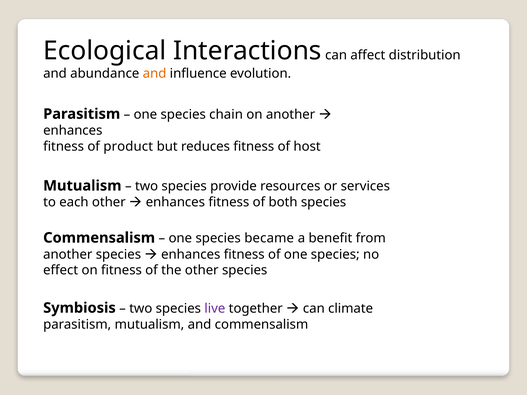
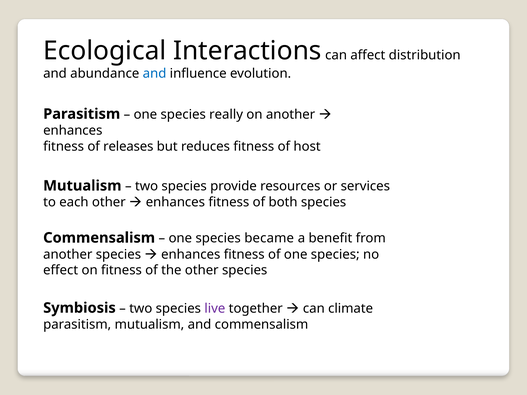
and at (155, 74) colour: orange -> blue
chain: chain -> really
product: product -> releases
